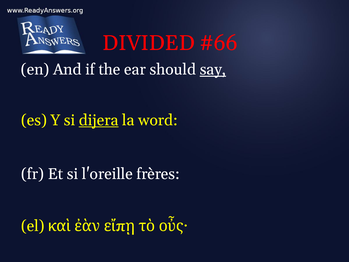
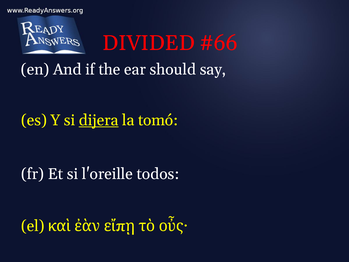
say underline: present -> none
word: word -> tomó
frères: frères -> todos
